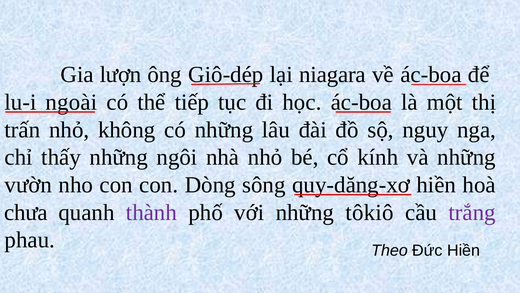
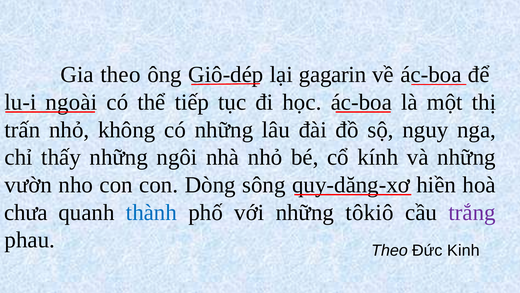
Gia lượn: lượn -> theo
niagara: niagara -> gagarin
thành colour: purple -> blue
Đức Hiền: Hiền -> Kinh
